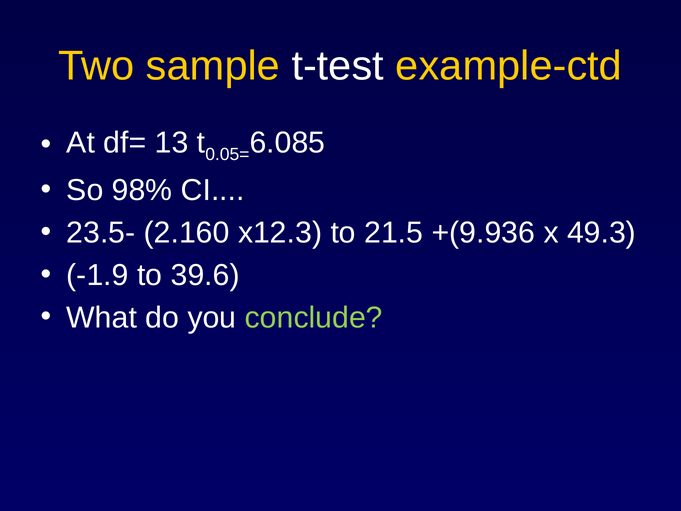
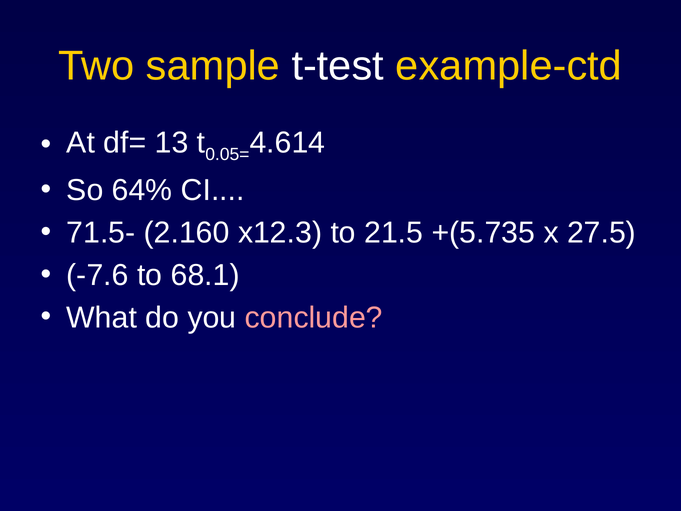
6.085: 6.085 -> 4.614
98%: 98% -> 64%
23.5-: 23.5- -> 71.5-
+(9.936: +(9.936 -> +(5.735
49.3: 49.3 -> 27.5
-1.9: -1.9 -> -7.6
39.6: 39.6 -> 68.1
conclude colour: light green -> pink
